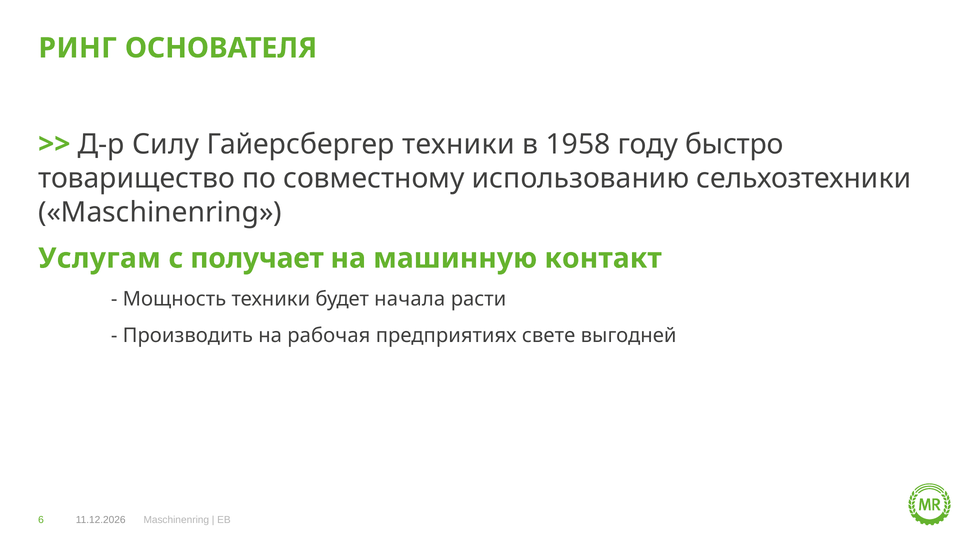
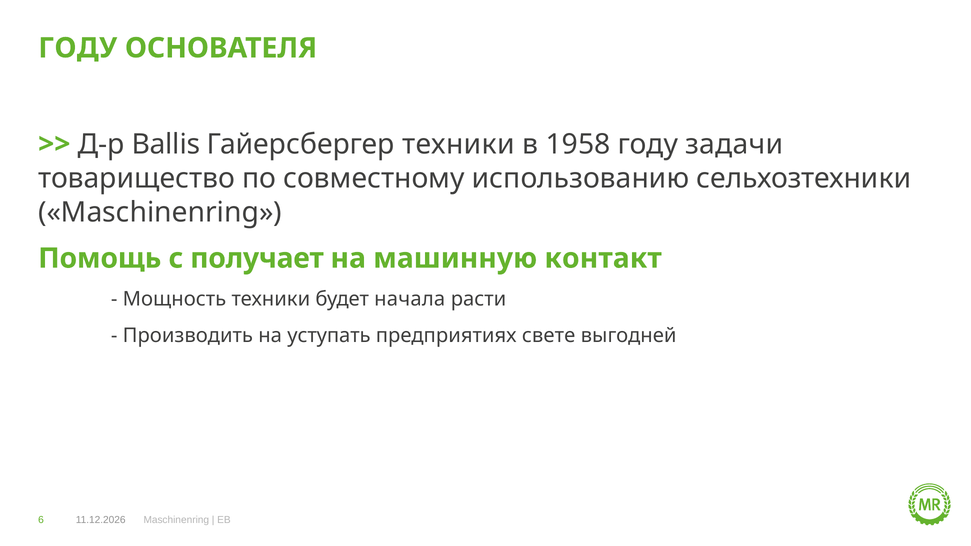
РИНГ at (78, 48): РИНГ -> ГОДУ
Силу: Силу -> Ballis
быстро: быстро -> задачи
Услугам: Услугам -> Помощь
рабочая: рабочая -> уступать
